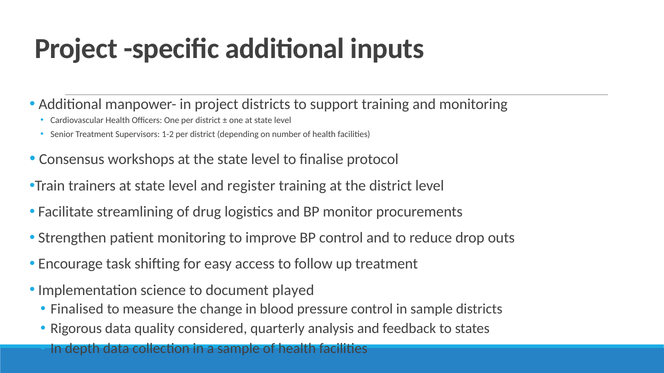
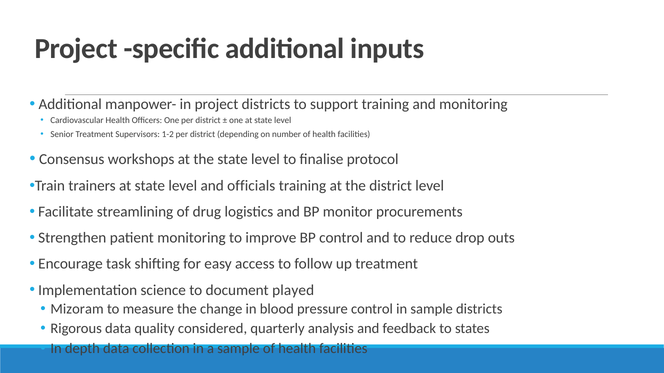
register: register -> officials
Finalised: Finalised -> Mizoram
